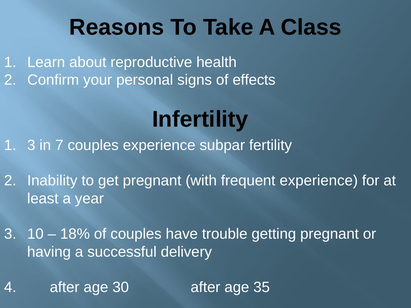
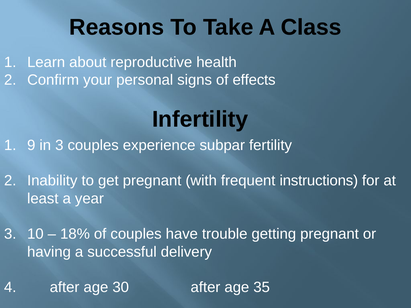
1 3: 3 -> 9
in 7: 7 -> 3
frequent experience: experience -> instructions
